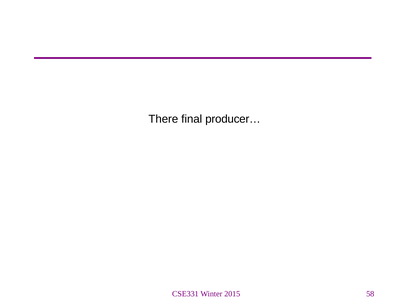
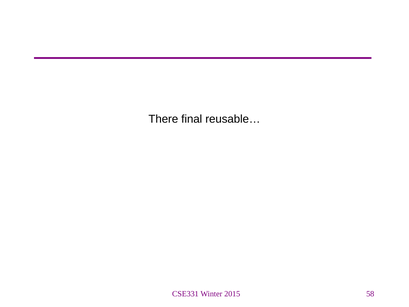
producer…: producer… -> reusable…
